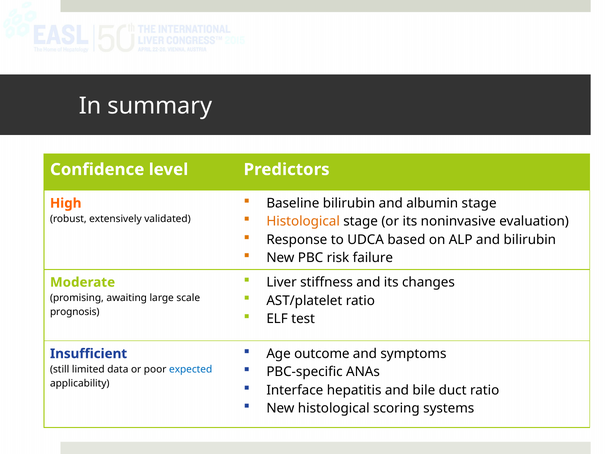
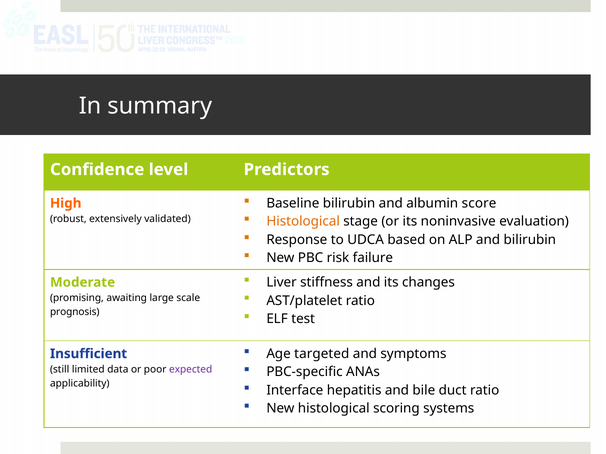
albumin stage: stage -> score
outcome: outcome -> targeted
expected colour: blue -> purple
